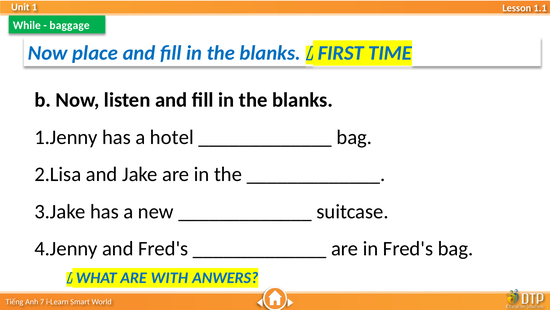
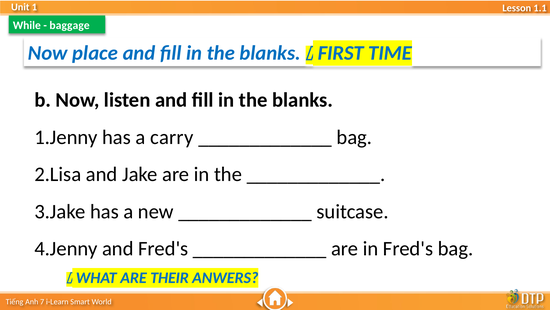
hotel: hotel -> carry
WITH: WITH -> THEIR
